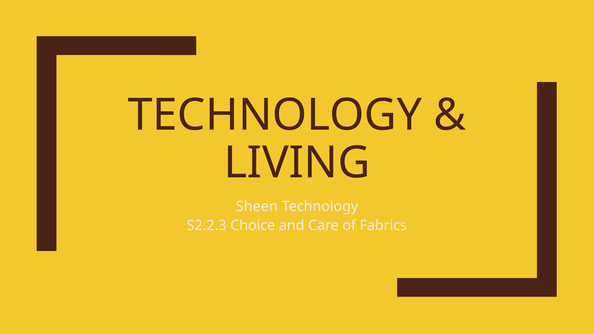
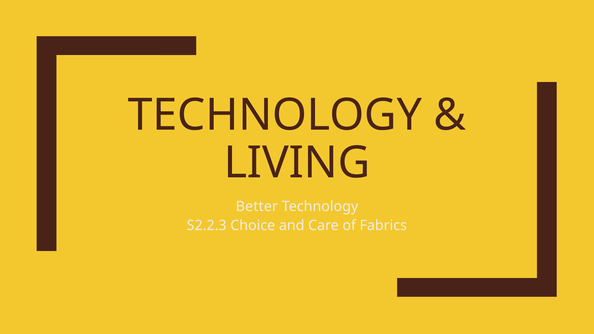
Sheen: Sheen -> Better
